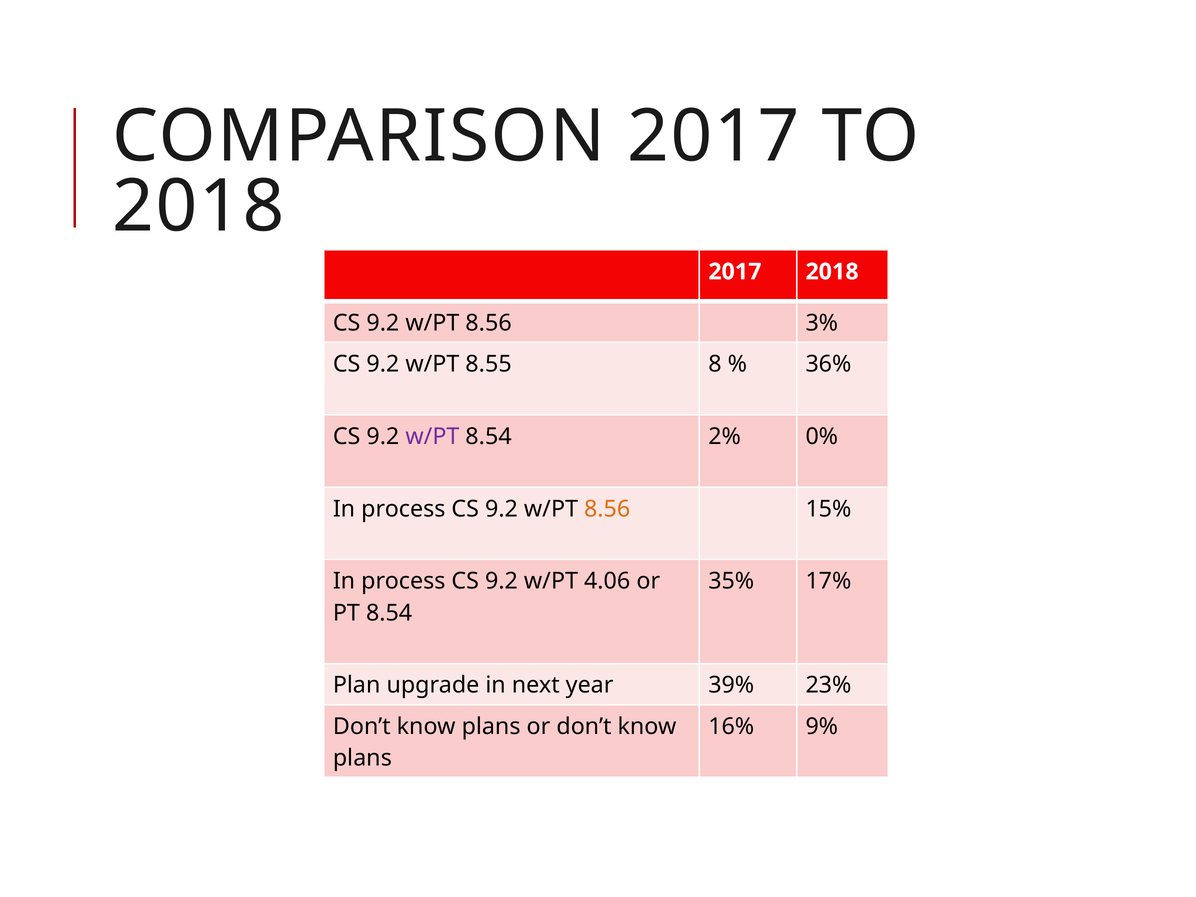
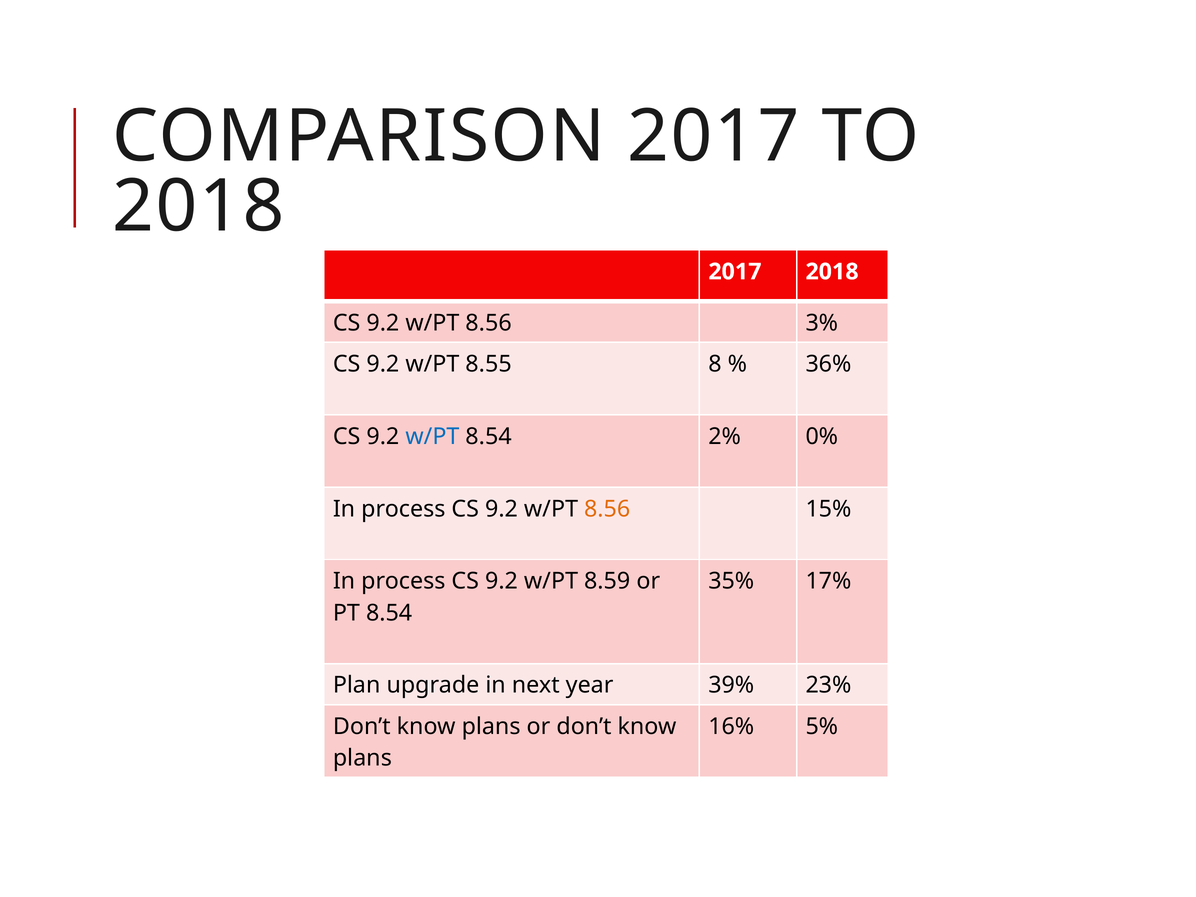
w/PT at (432, 436) colour: purple -> blue
4.06: 4.06 -> 8.59
9%: 9% -> 5%
